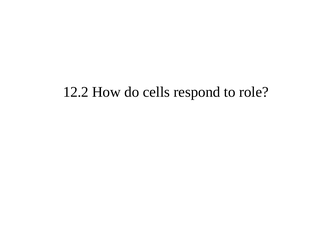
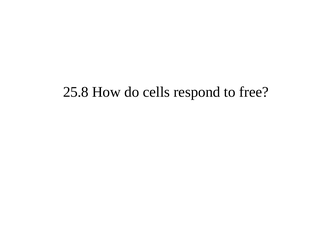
12.2: 12.2 -> 25.8
role: role -> free
